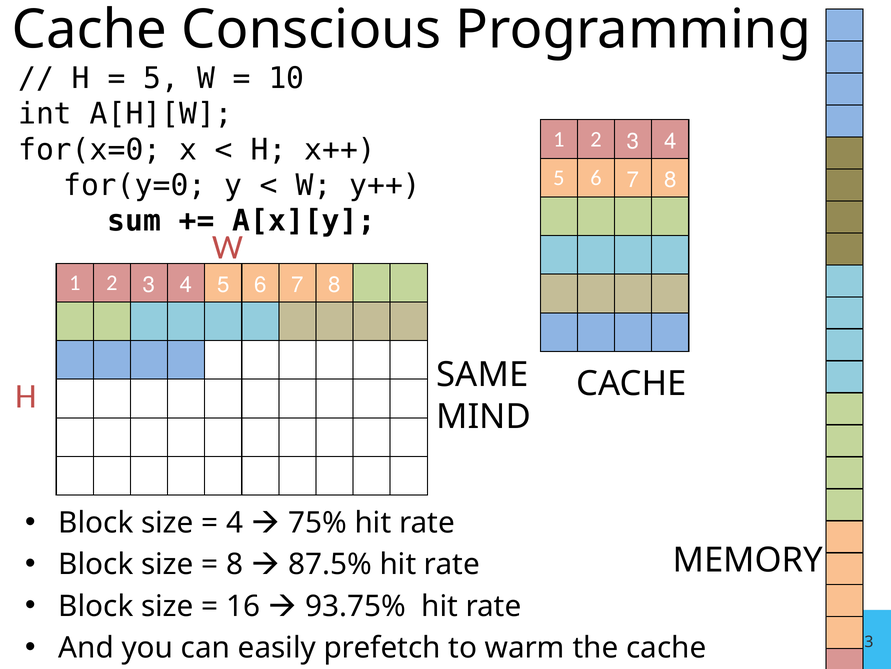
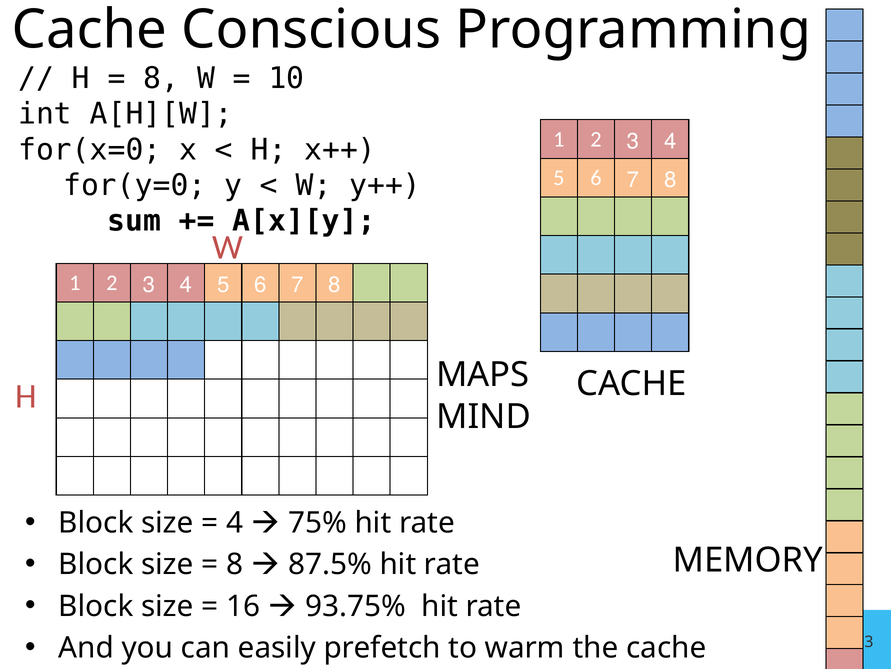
5 at (161, 78): 5 -> 8
SAME: SAME -> MAPS
